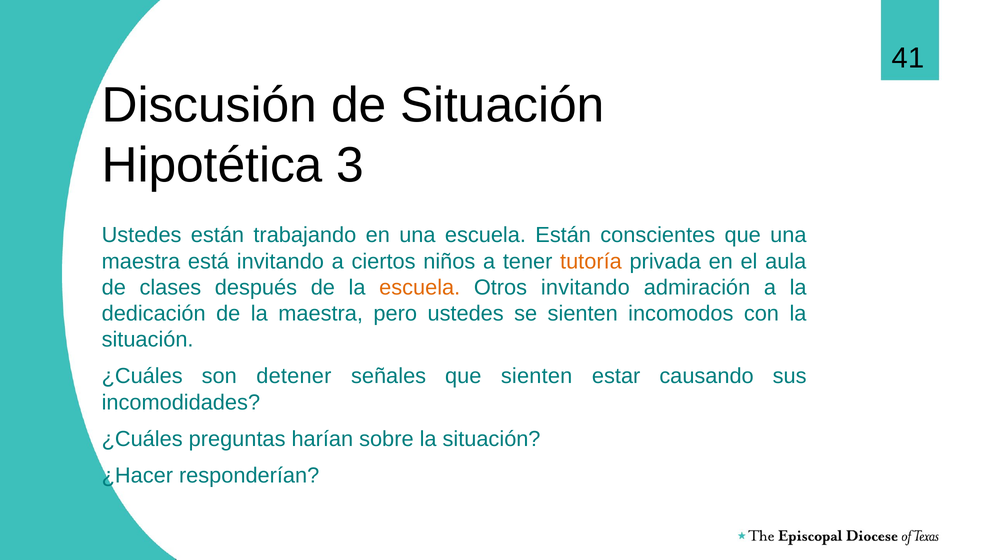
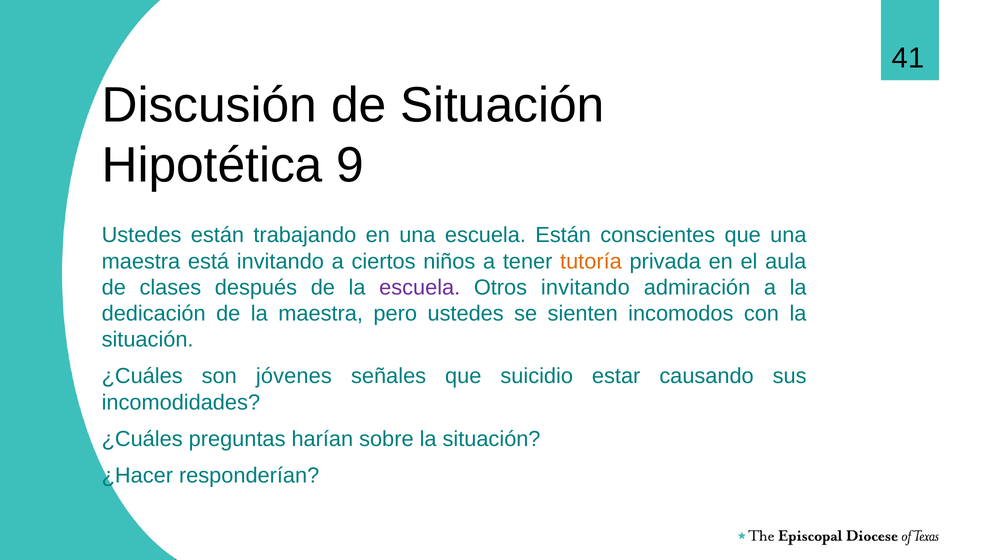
3: 3 -> 9
escuela at (420, 287) colour: orange -> purple
detener: detener -> jóvenes
que sienten: sienten -> suicidio
